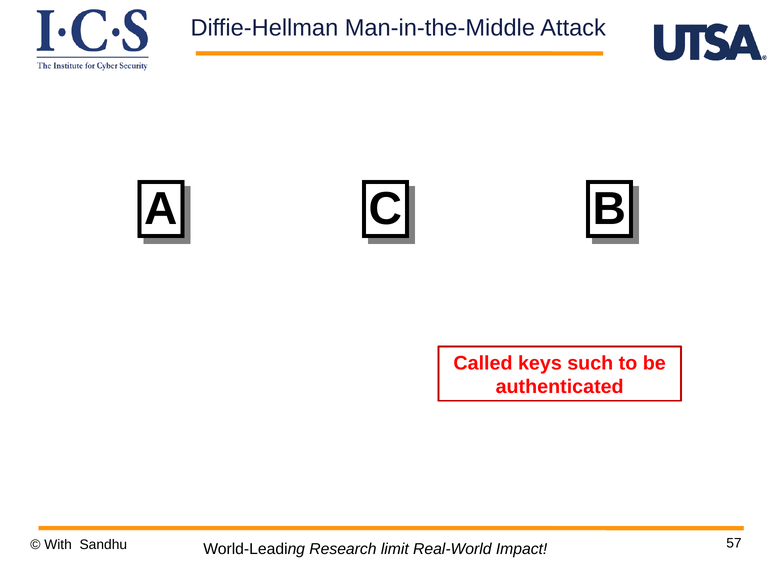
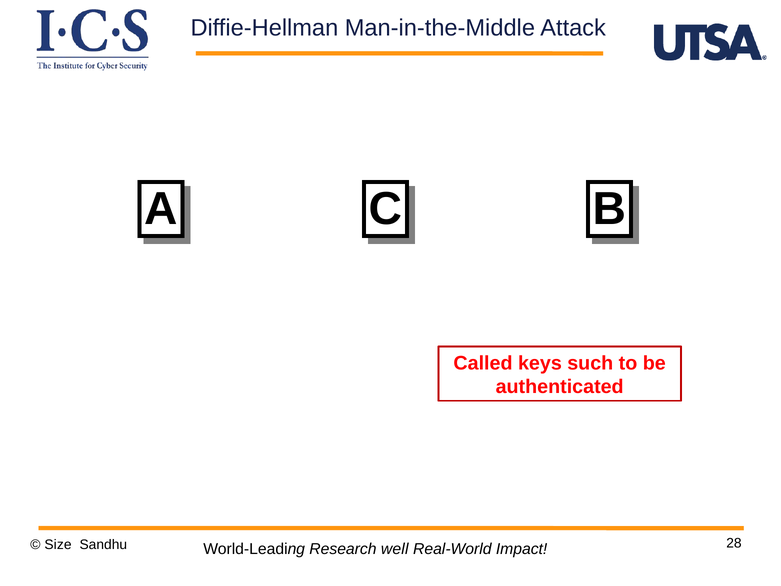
With: With -> Size
57: 57 -> 28
limit: limit -> well
